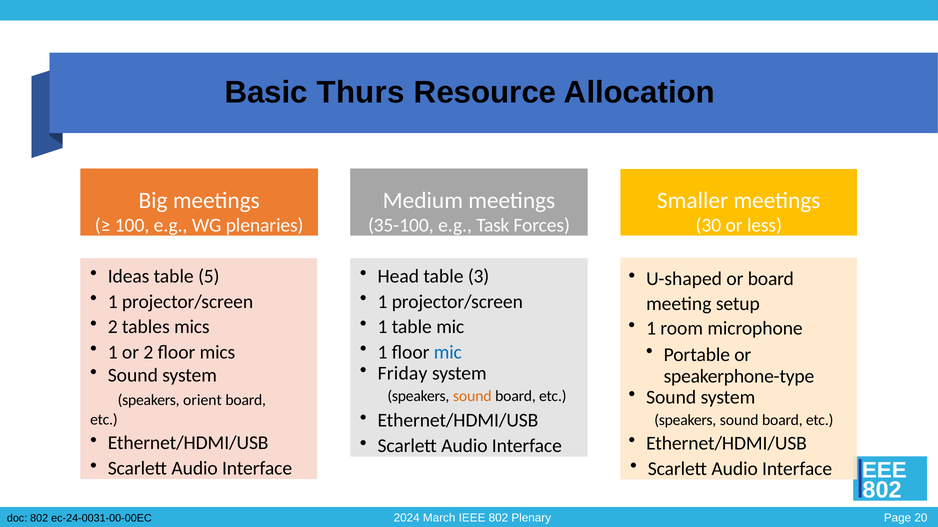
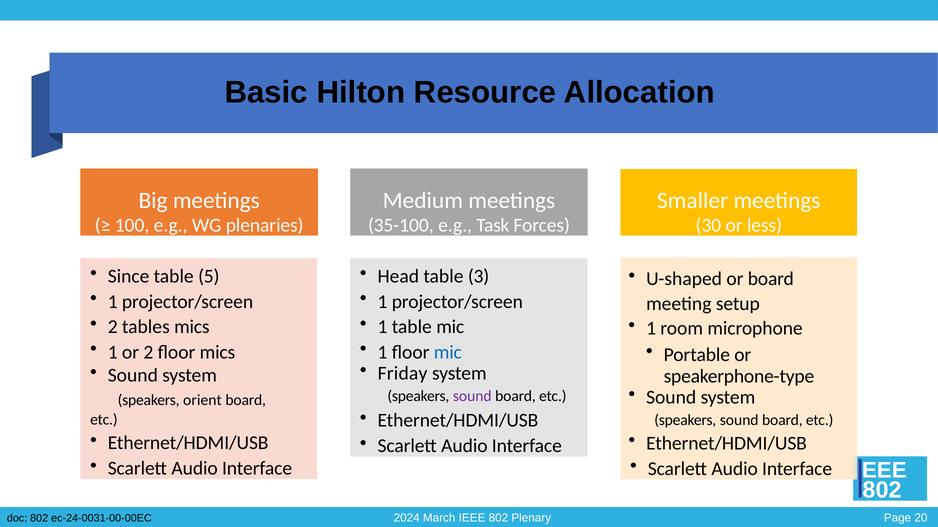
Thurs: Thurs -> Hilton
Ideas: Ideas -> Since
sound at (472, 397) colour: orange -> purple
